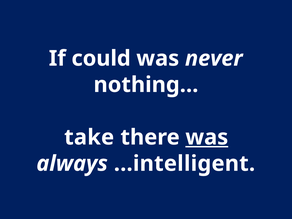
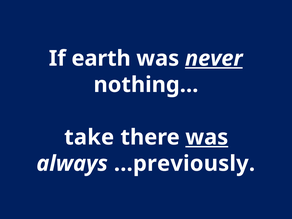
could: could -> earth
never underline: none -> present
...intelligent: ...intelligent -> ...previously
